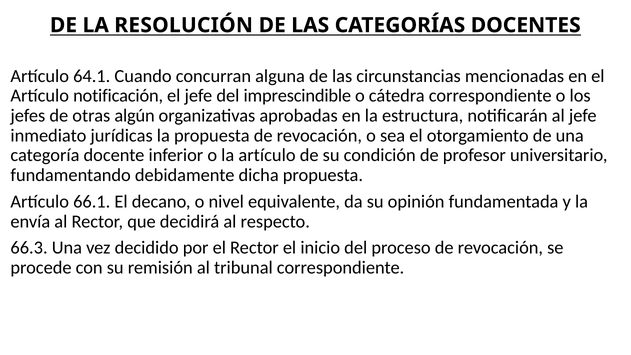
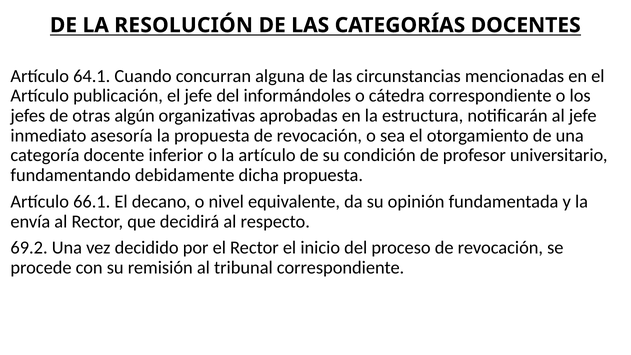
notificación: notificación -> publicación
imprescindible: imprescindible -> informándoles
jurídicas: jurídicas -> asesoría
66.3: 66.3 -> 69.2
